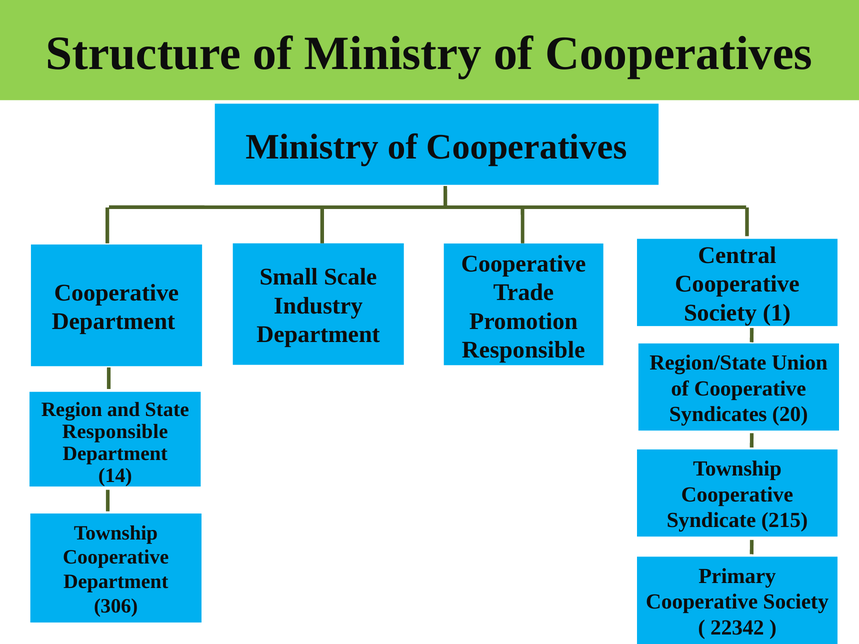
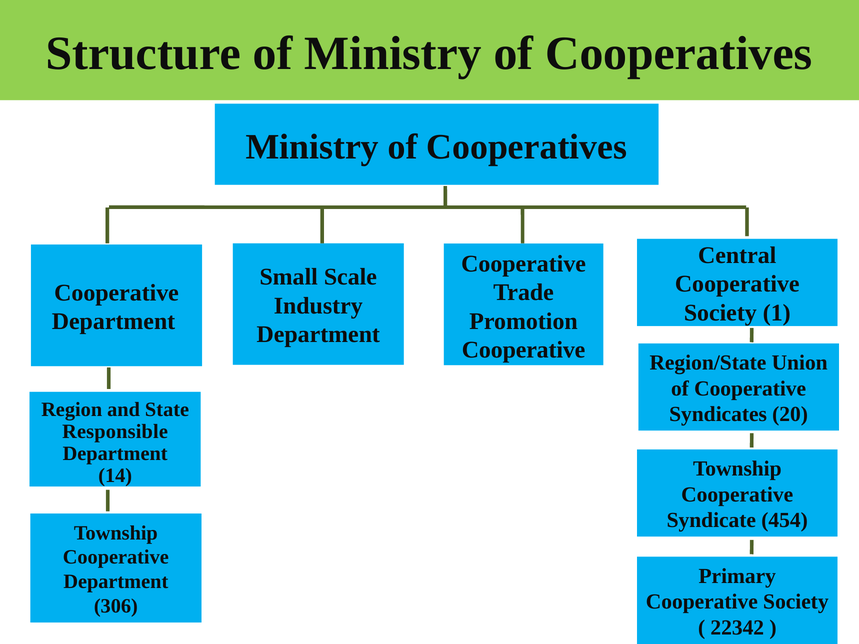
Responsible at (523, 350): Responsible -> Cooperative
215: 215 -> 454
